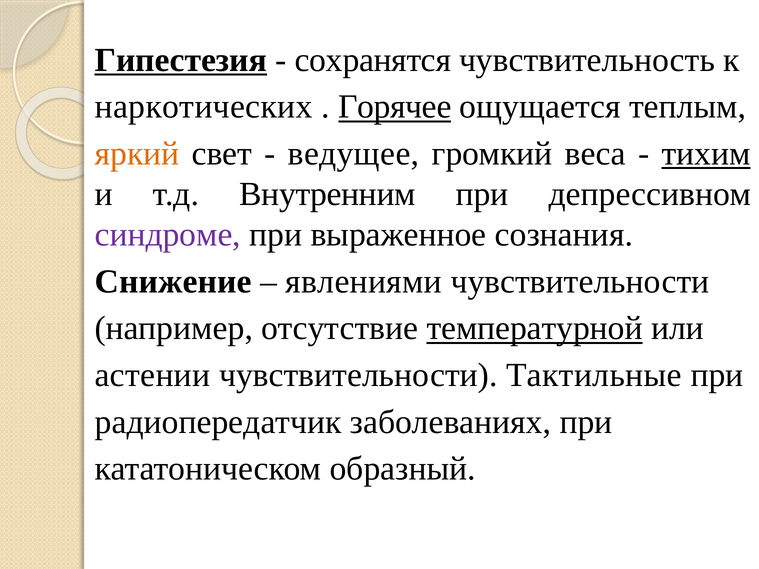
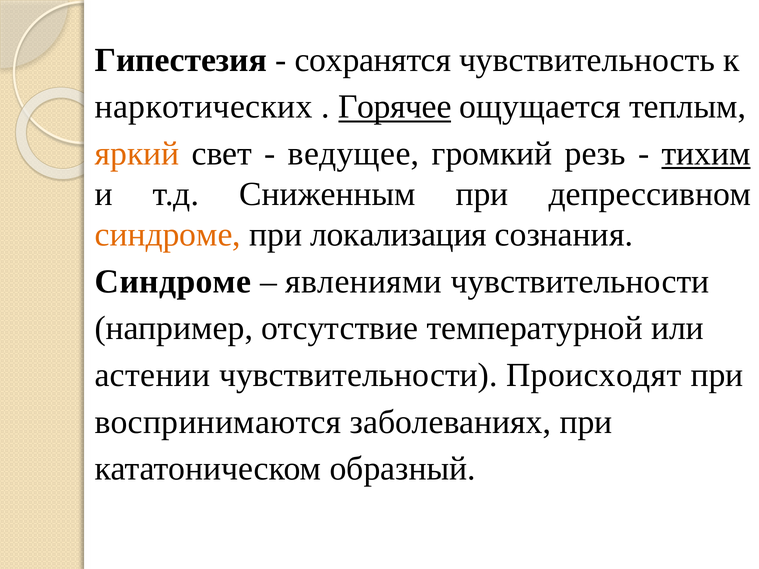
Гипестезия underline: present -> none
веса: веса -> резь
Внутренним: Внутренним -> Сниженным
синдроме at (168, 235) colour: purple -> orange
выраженное: выраженное -> локализация
Снижение at (173, 282): Снижение -> Синдроме
температурной underline: present -> none
Тактильные: Тактильные -> Происходят
радиопередатчик: радиопередатчик -> воспринимаются
